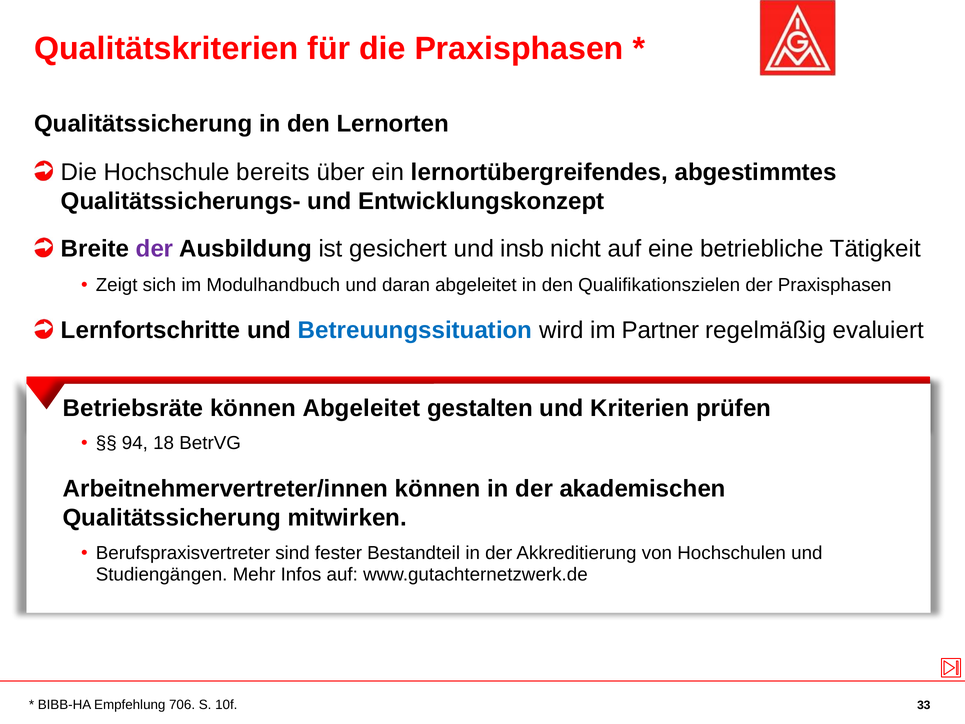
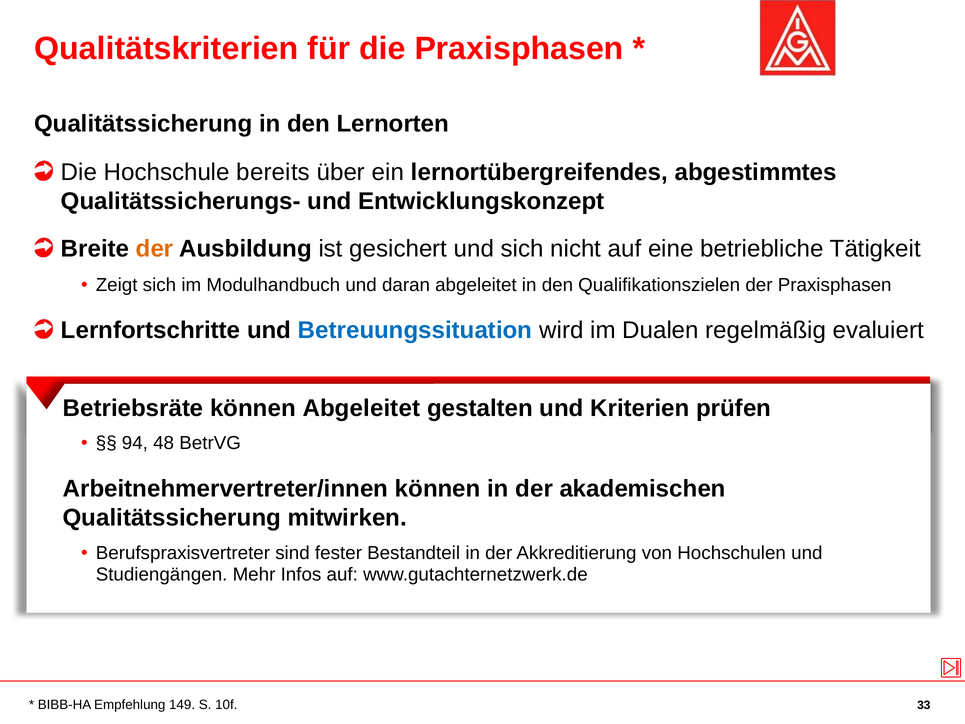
der at (155, 249) colour: purple -> orange
und insb: insb -> sich
Partner: Partner -> Dualen
18: 18 -> 48
706: 706 -> 149
